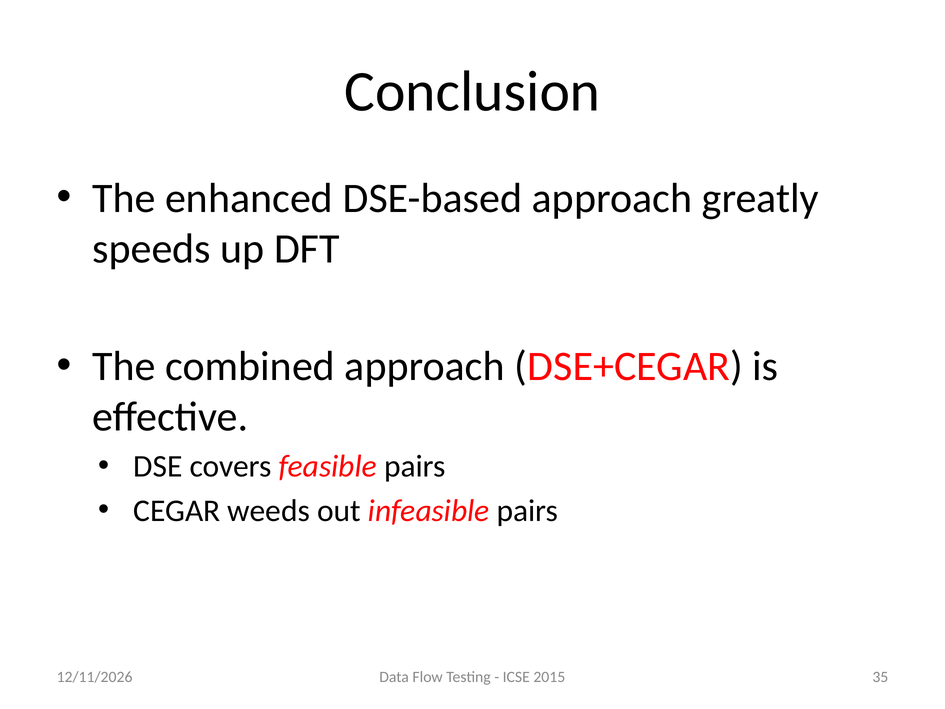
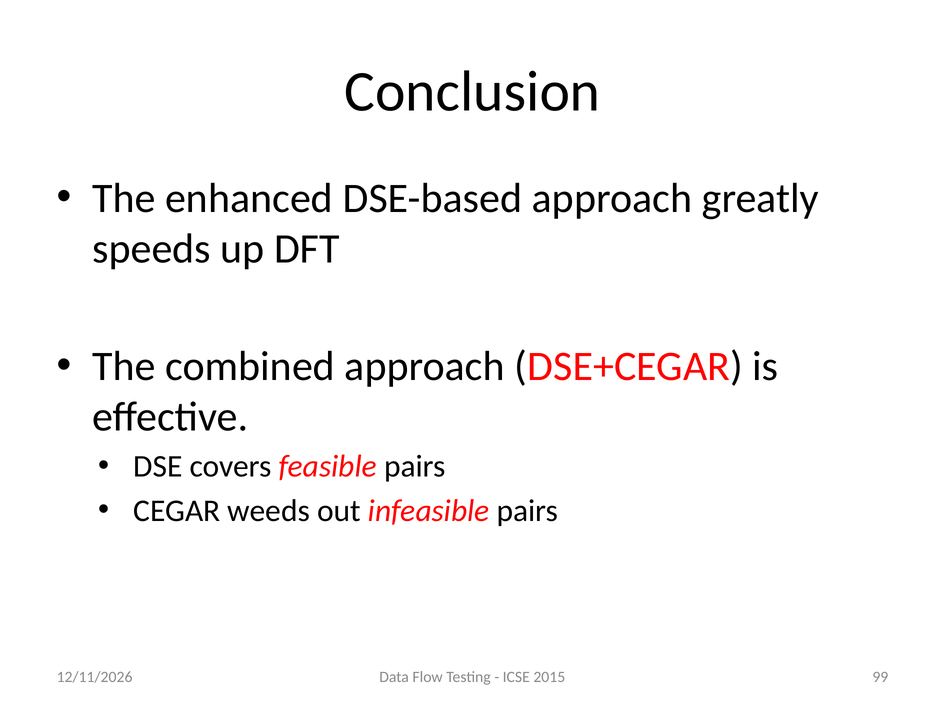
35: 35 -> 99
